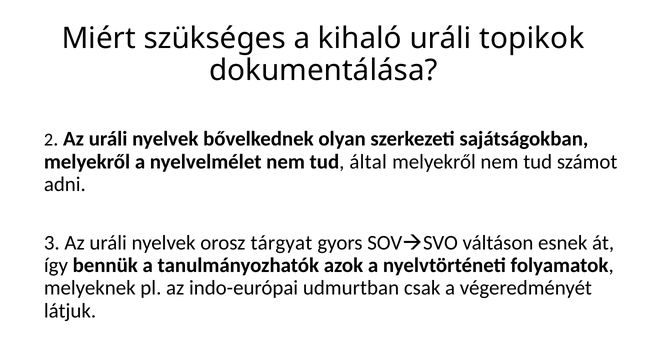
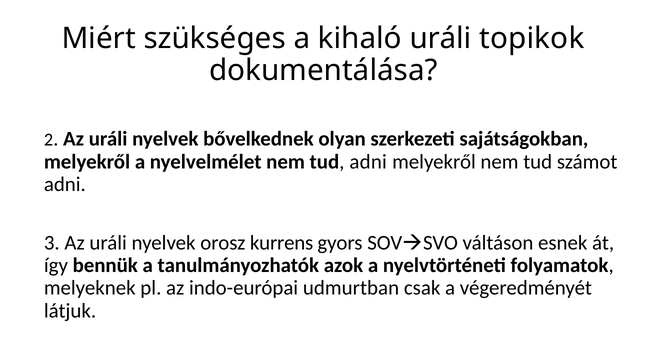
tud által: által -> adni
tárgyat: tárgyat -> kurrens
